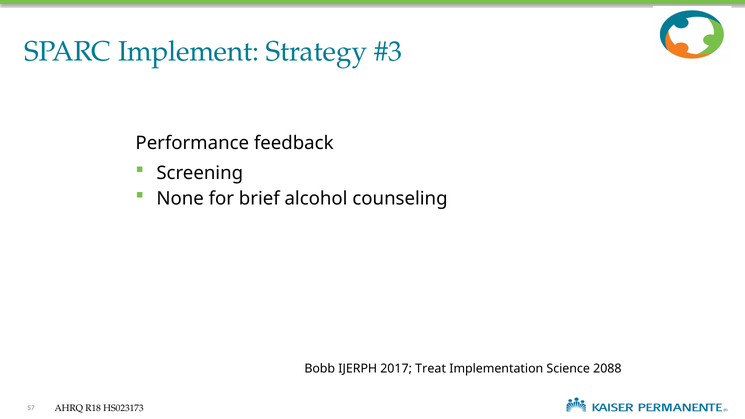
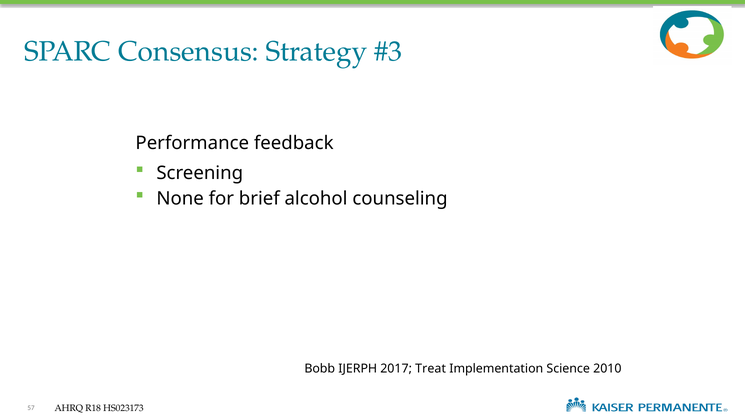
Implement: Implement -> Consensus
2088: 2088 -> 2010
